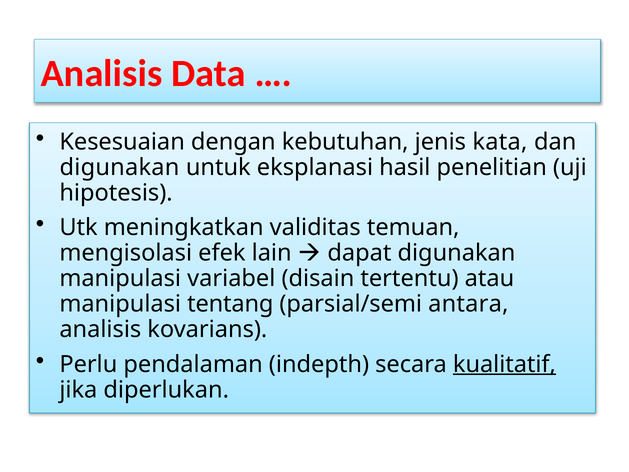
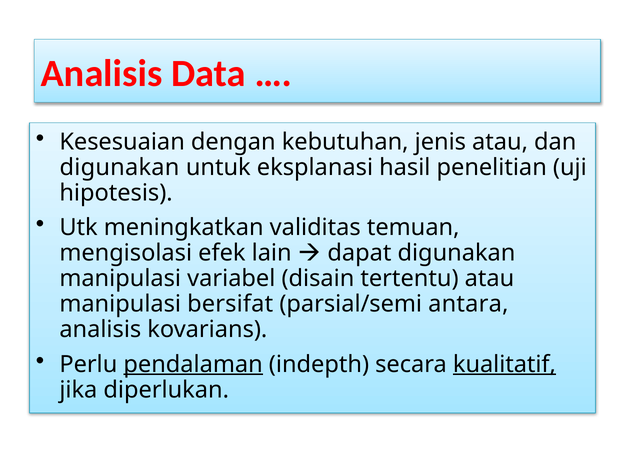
jenis kata: kata -> atau
tentang: tentang -> bersifat
pendalaman underline: none -> present
